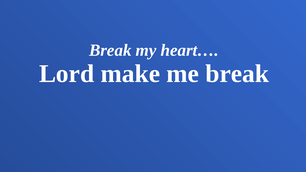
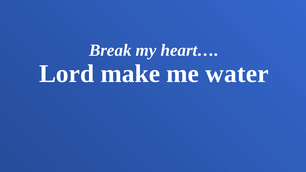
me break: break -> water
